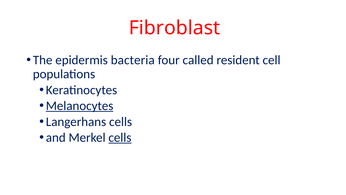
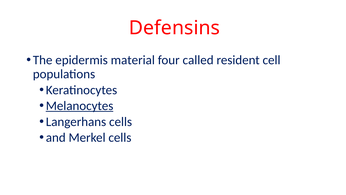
Fibroblast: Fibroblast -> Defensins
bacteria: bacteria -> material
cells at (120, 137) underline: present -> none
